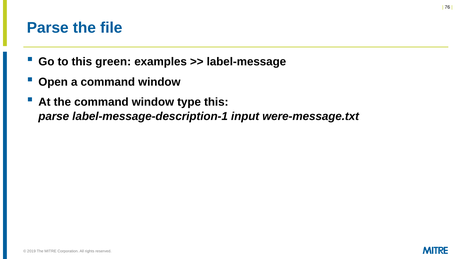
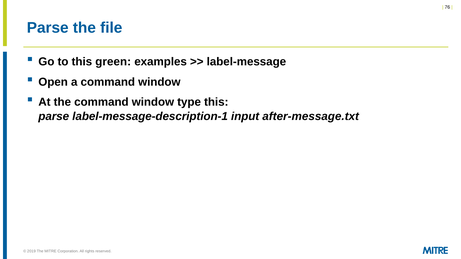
were-message.txt: were-message.txt -> after-message.txt
